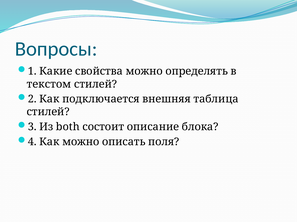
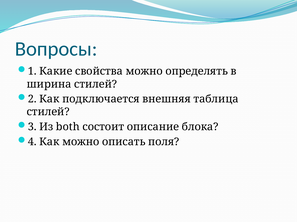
текстом: текстом -> ширина
